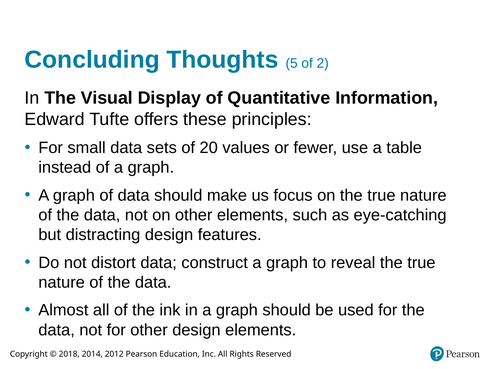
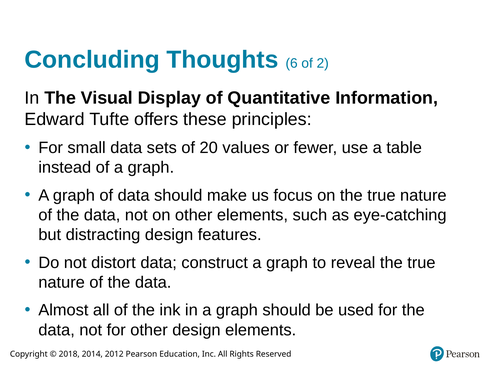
5: 5 -> 6
